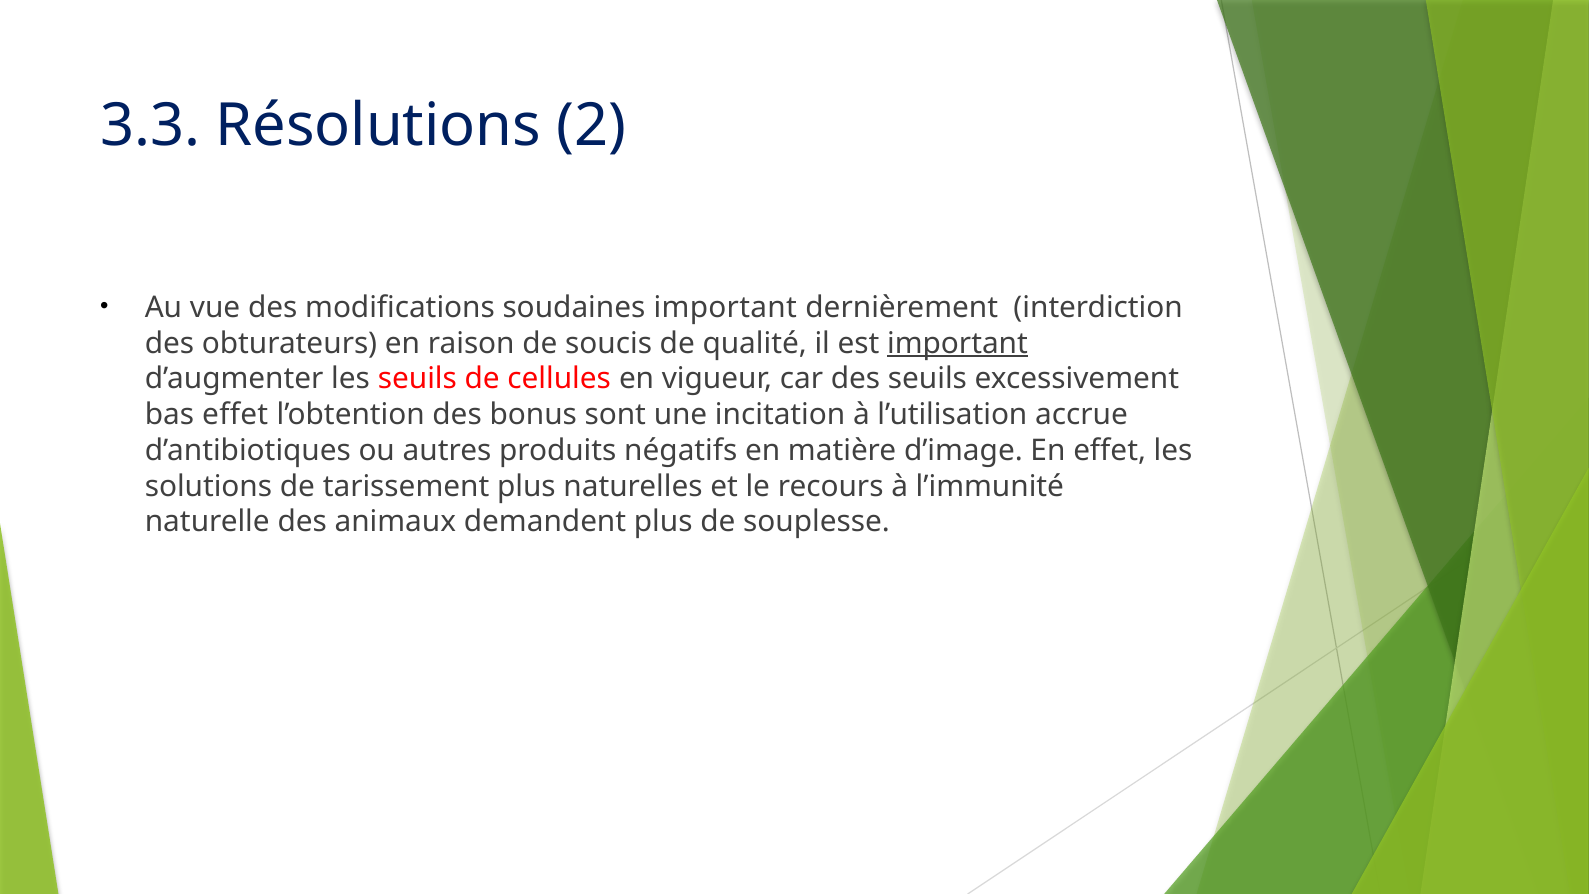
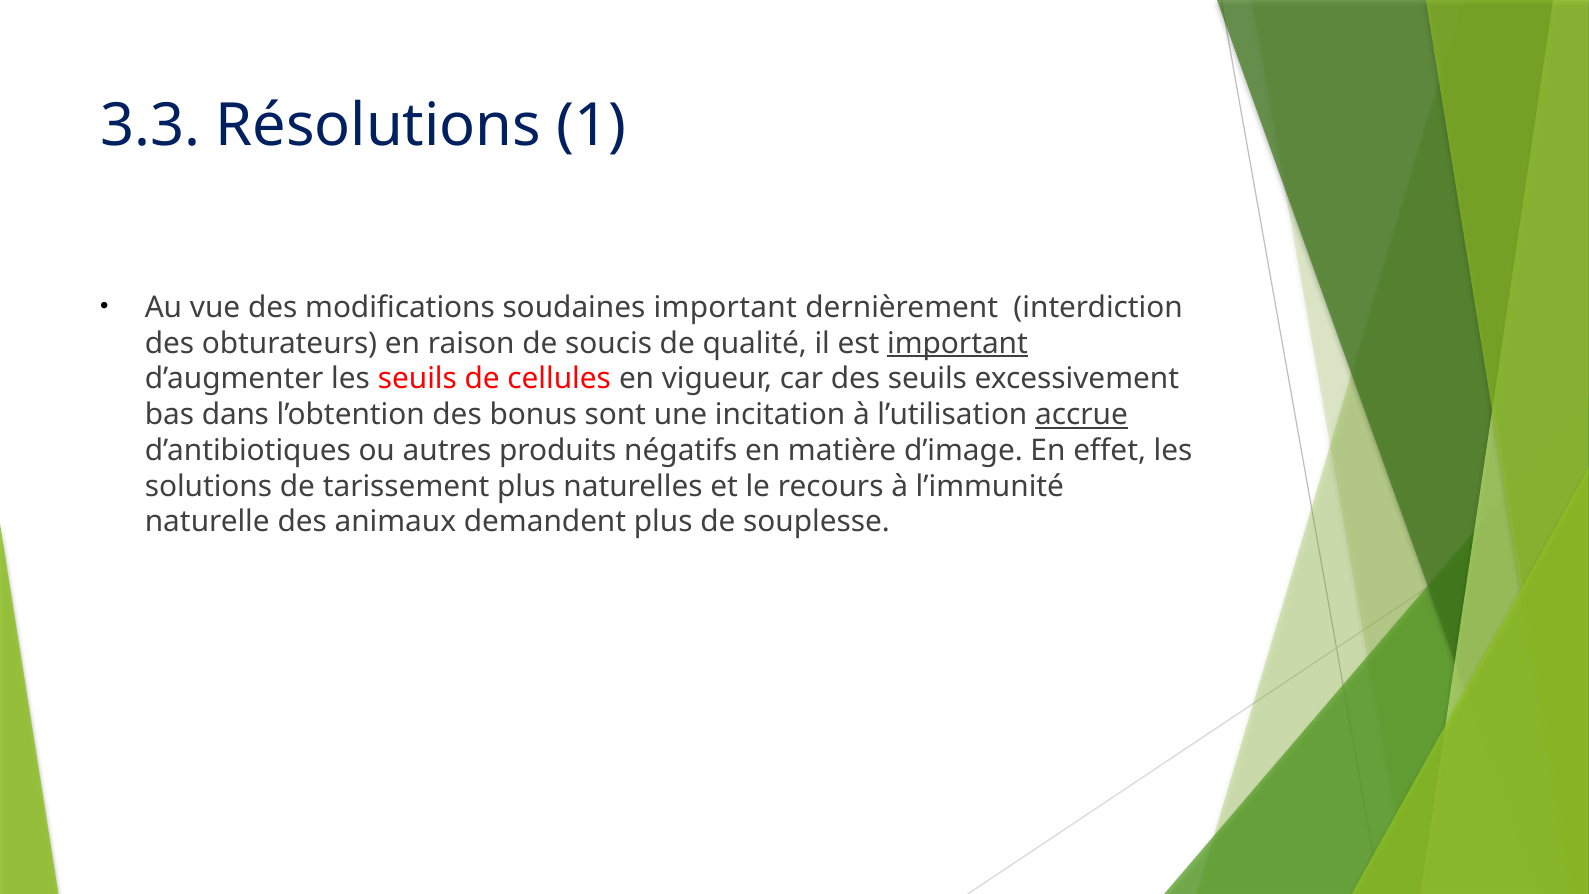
2: 2 -> 1
bas effet: effet -> dans
accrue underline: none -> present
